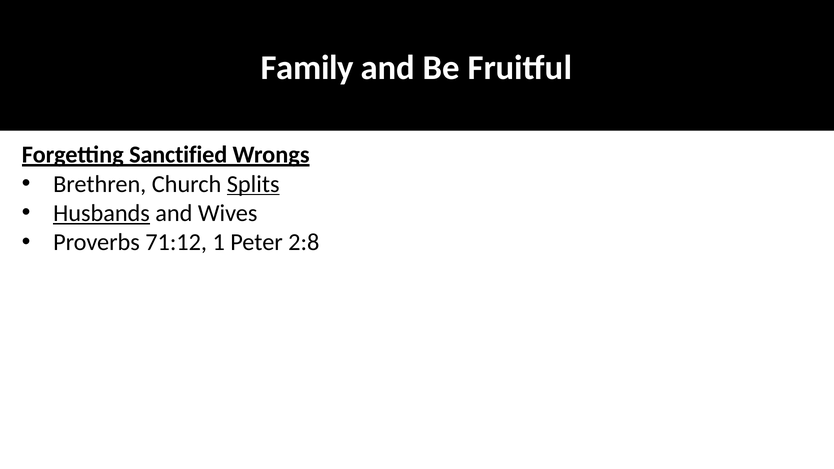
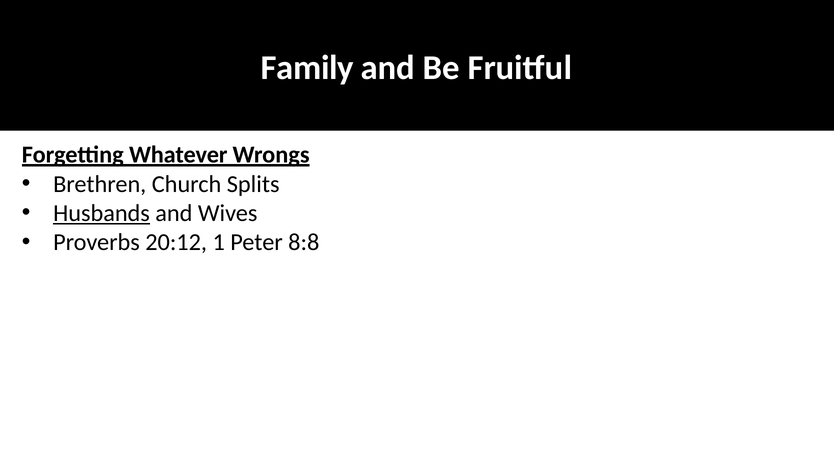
Sanctified: Sanctified -> Whatever
Splits underline: present -> none
71:12: 71:12 -> 20:12
2:8: 2:8 -> 8:8
